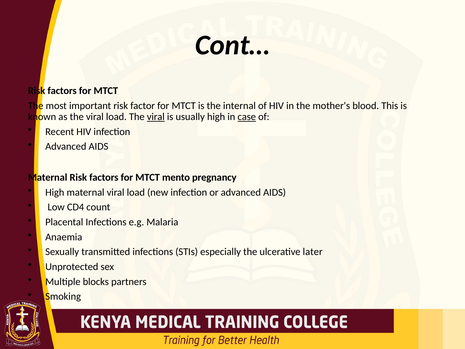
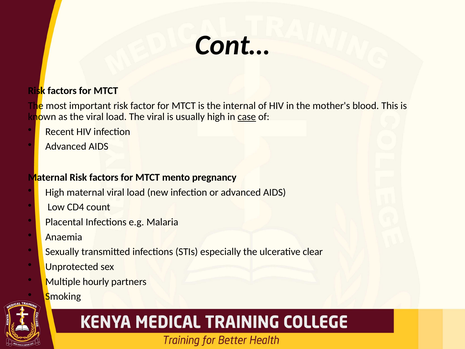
viral at (156, 117) underline: present -> none
later: later -> clear
blocks: blocks -> hourly
